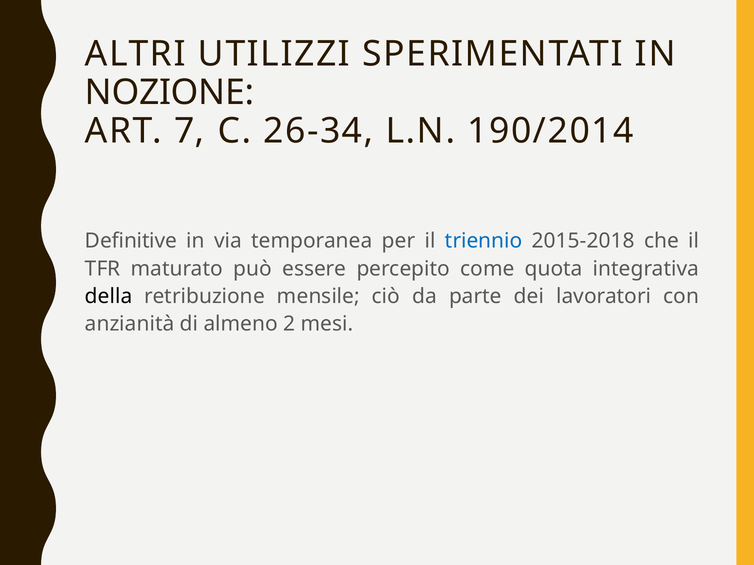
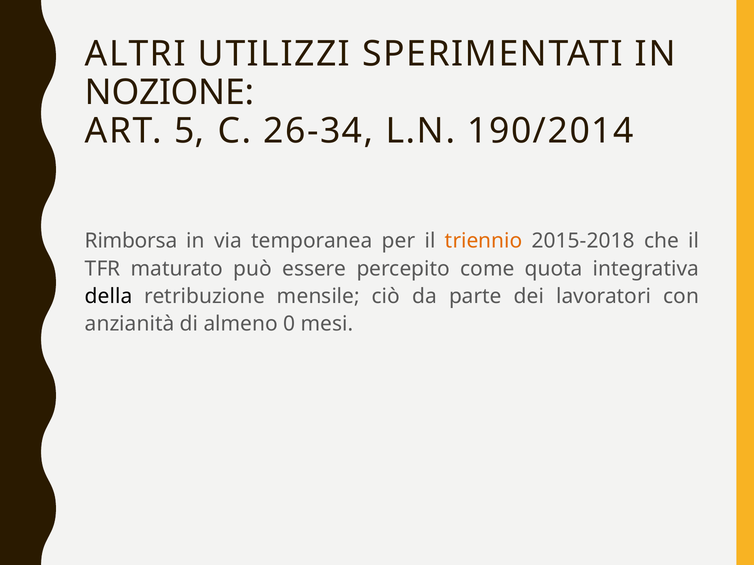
7: 7 -> 5
Definitive: Definitive -> Rimborsa
triennio colour: blue -> orange
2: 2 -> 0
